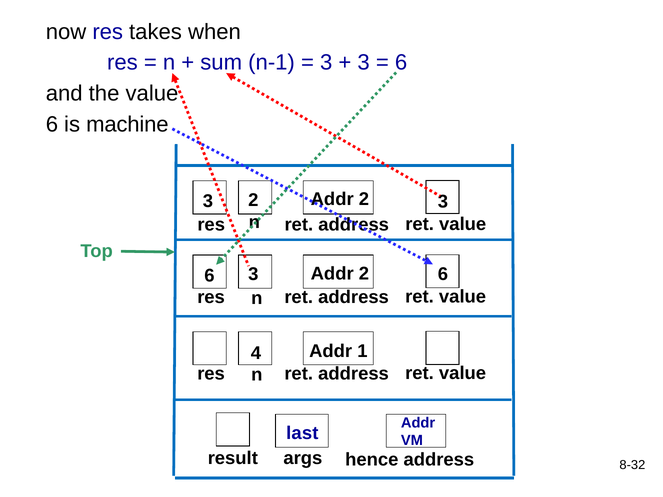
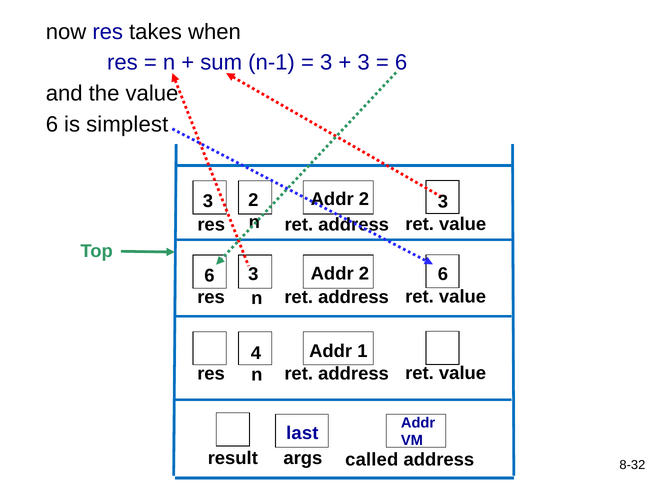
machine: machine -> simplest
hence: hence -> called
